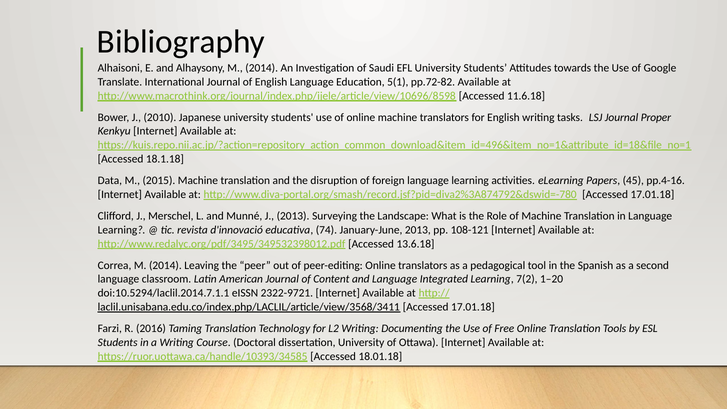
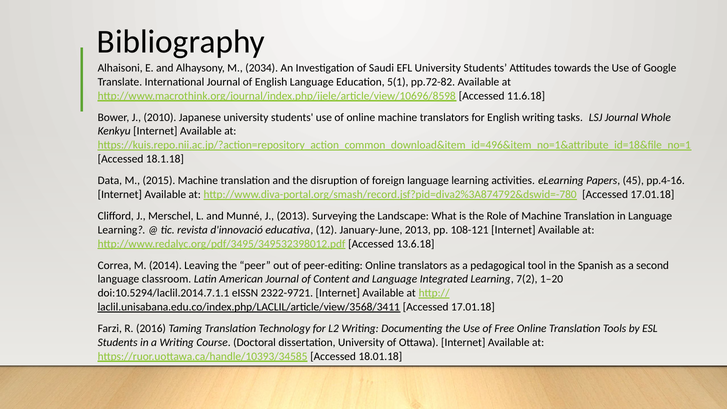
Alhaysony M 2014: 2014 -> 2034
Proper: Proper -> Whole
74: 74 -> 12
